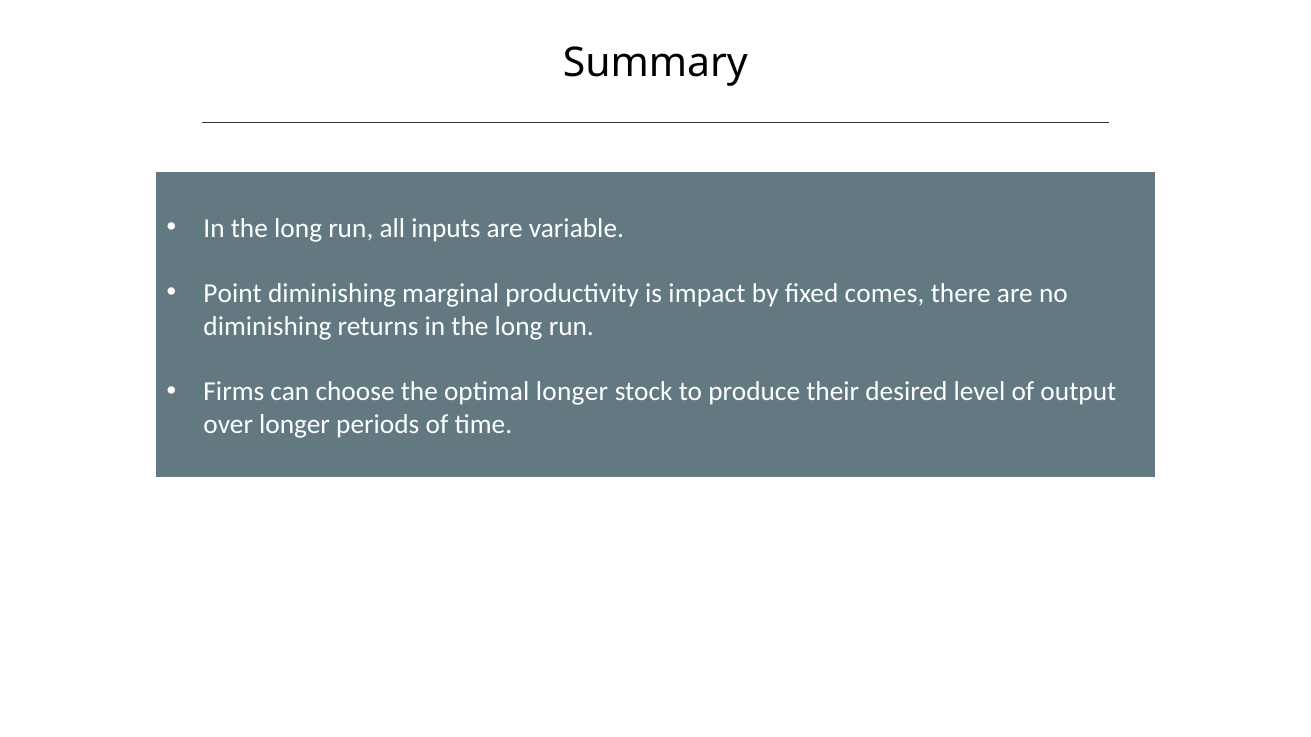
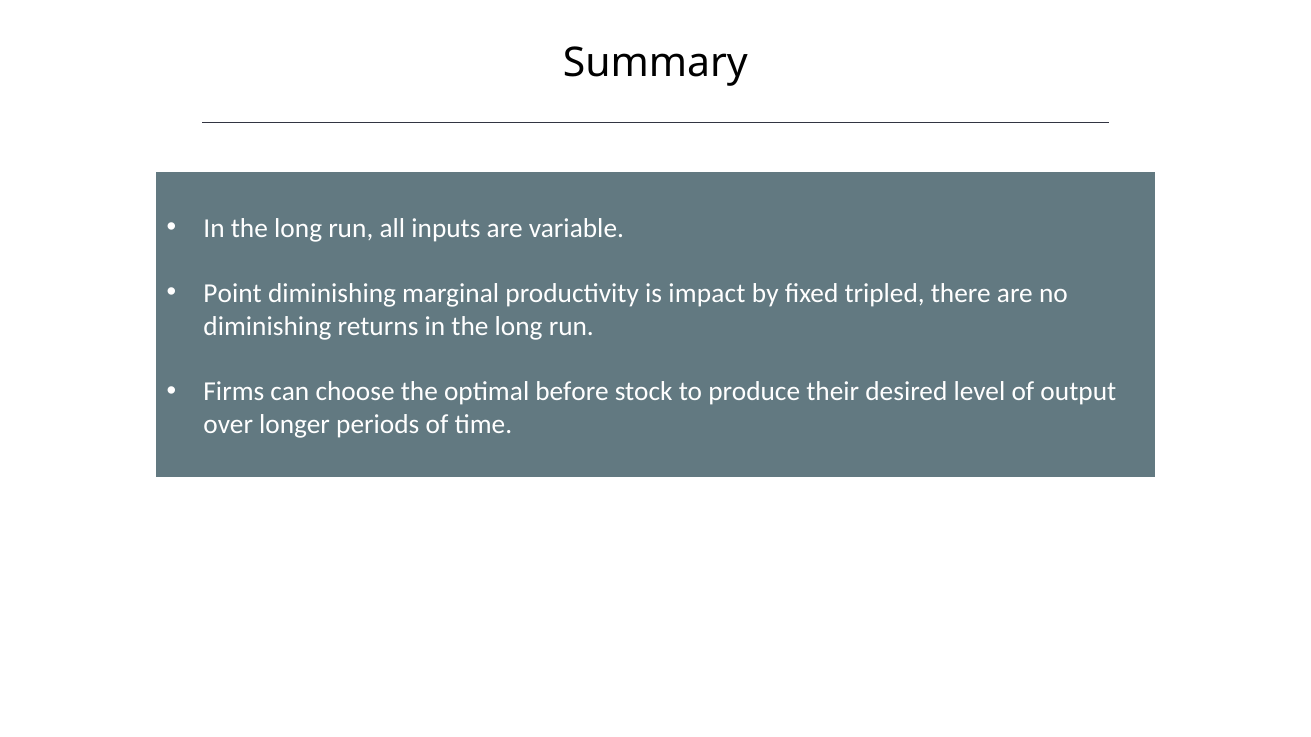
comes: comes -> tripled
optimal longer: longer -> before
